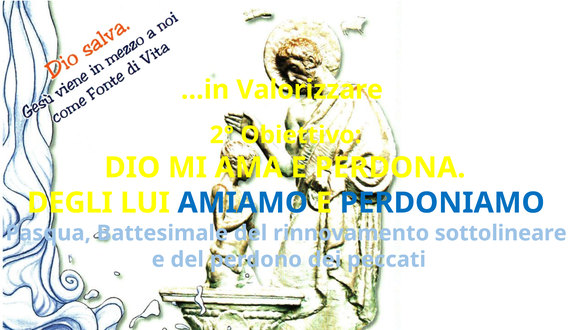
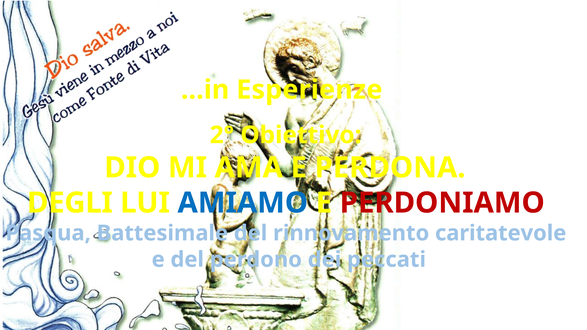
Valorizzare: Valorizzare -> Esperienze
PERDONIAMO colour: blue -> red
sottolineare: sottolineare -> caritatevole
